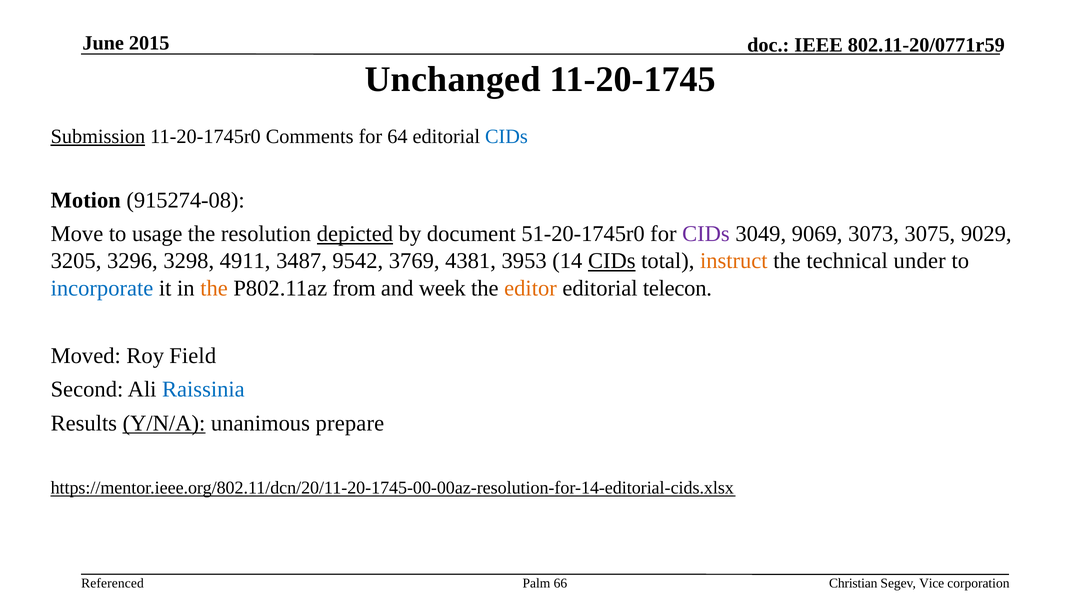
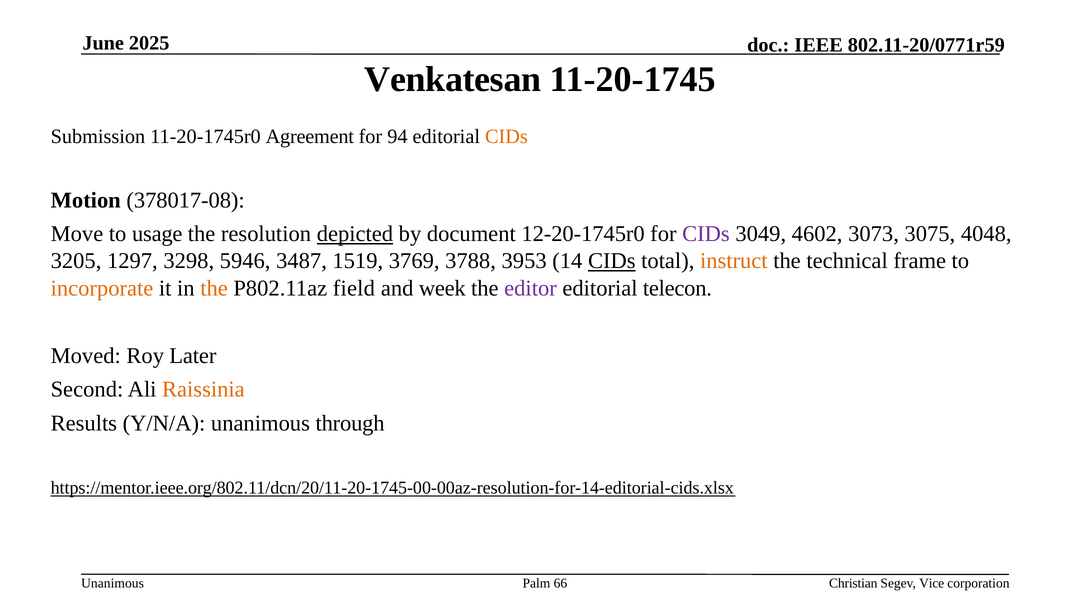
2015: 2015 -> 2025
Unchanged: Unchanged -> Venkatesan
Submission underline: present -> none
Comments: Comments -> Agreement
64: 64 -> 94
CIDs at (506, 137) colour: blue -> orange
915274-08: 915274-08 -> 378017-08
51-20-1745r0: 51-20-1745r0 -> 12-20-1745r0
9069: 9069 -> 4602
9029: 9029 -> 4048
3296: 3296 -> 1297
4911: 4911 -> 5946
9542: 9542 -> 1519
4381: 4381 -> 3788
under: under -> frame
incorporate colour: blue -> orange
from: from -> field
editor colour: orange -> purple
Field: Field -> Later
Raissinia colour: blue -> orange
Y/N/A underline: present -> none
prepare: prepare -> through
Referenced at (113, 583): Referenced -> Unanimous
